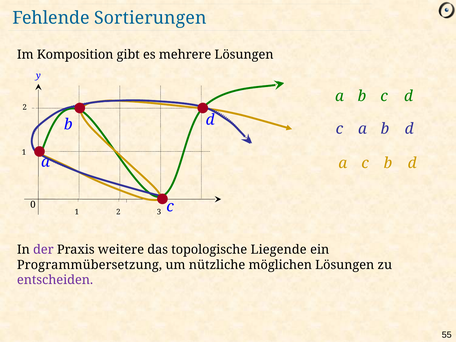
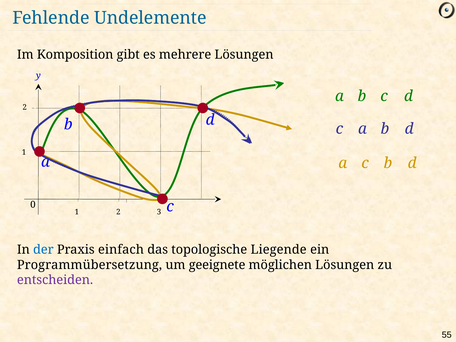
Sortierungen: Sortierungen -> Undelemente
der colour: purple -> blue
weitere: weitere -> einfach
nützliche: nützliche -> geeignete
